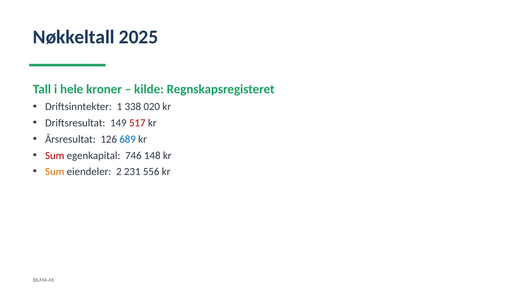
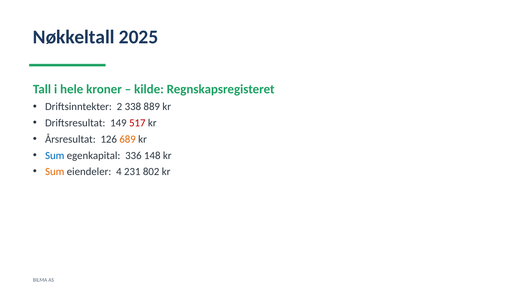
1: 1 -> 2
020: 020 -> 889
689 colour: blue -> orange
Sum at (55, 155) colour: red -> blue
746: 746 -> 336
2: 2 -> 4
556: 556 -> 802
